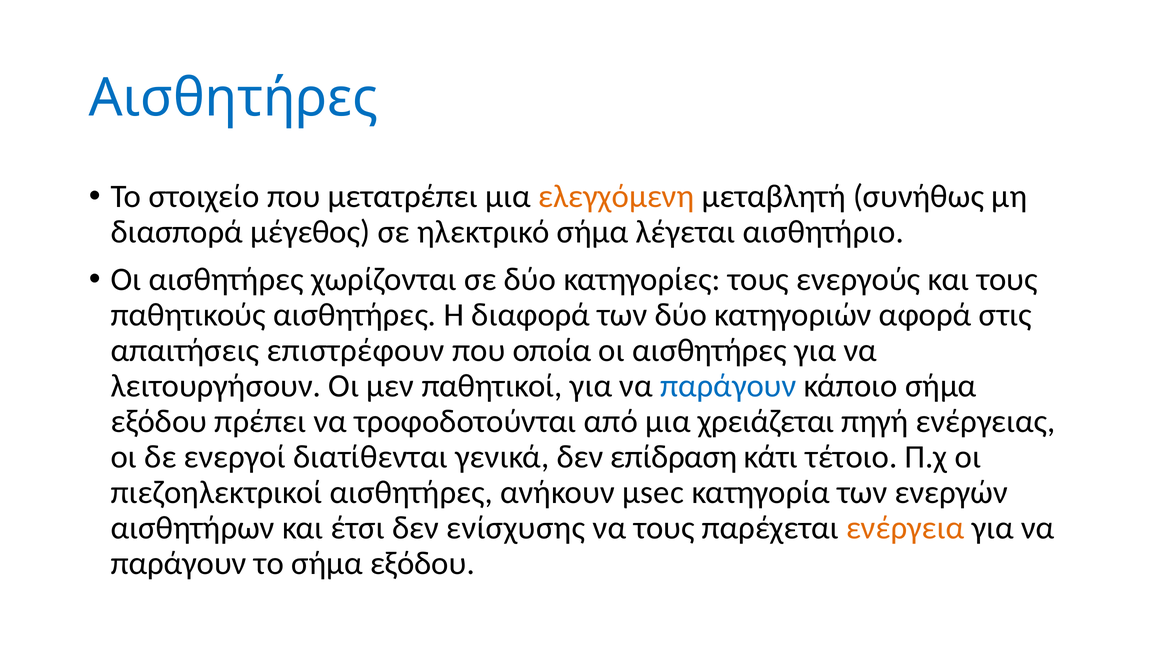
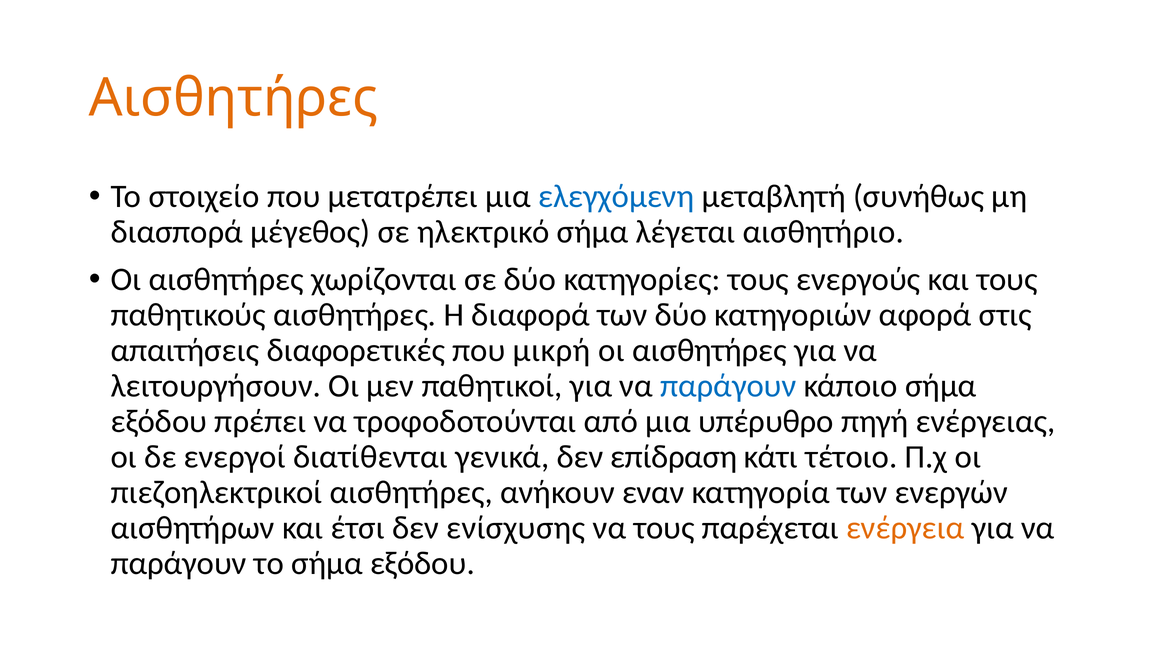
Αισθητήρες at (234, 98) colour: blue -> orange
ελεγχόμενη colour: orange -> blue
επιστρέφουν: επιστρέφουν -> διαφορετικές
οποία: οποία -> μικρή
χρειάζεται: χρειάζεται -> υπέρυθρο
μsec: μsec -> εναν
